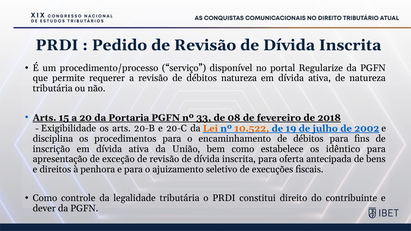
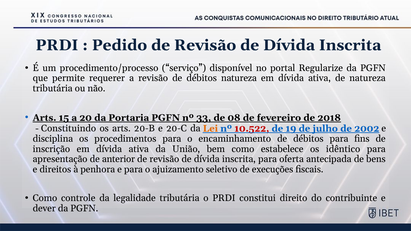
Exigibilidade: Exigibilidade -> Constituindo
10.522 colour: orange -> red
exceção: exceção -> anterior
